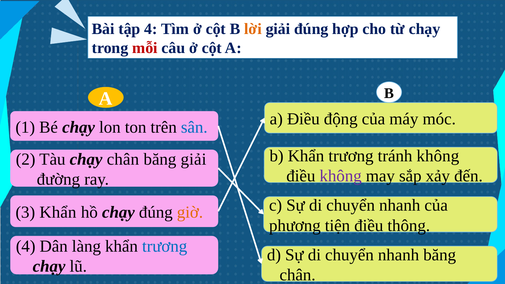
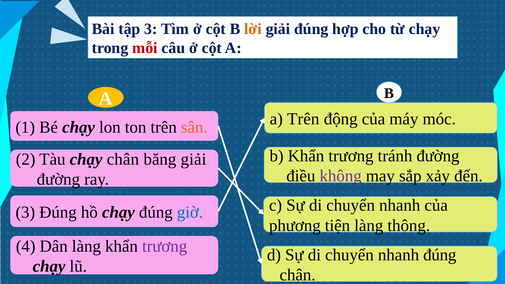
tập 4: 4 -> 3
a Điều: Điều -> Trên
sân colour: blue -> orange
tránh không: không -> đường
3 Khẩn: Khẩn -> Đúng
giờ colour: orange -> blue
tiện điều: điều -> làng
trương at (165, 246) colour: blue -> purple
nhanh băng: băng -> đúng
